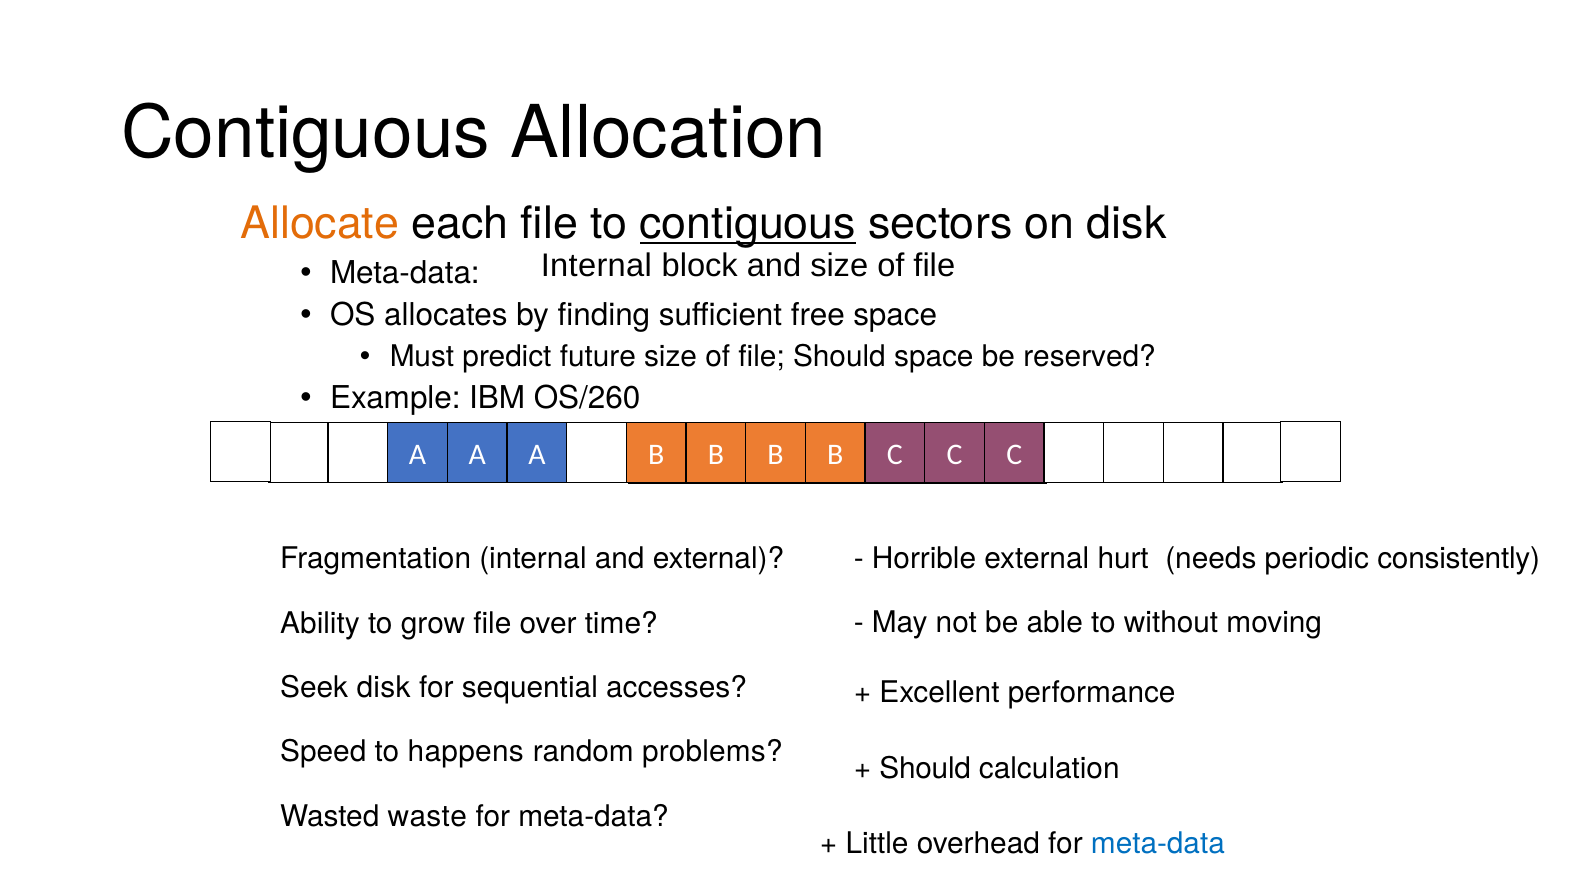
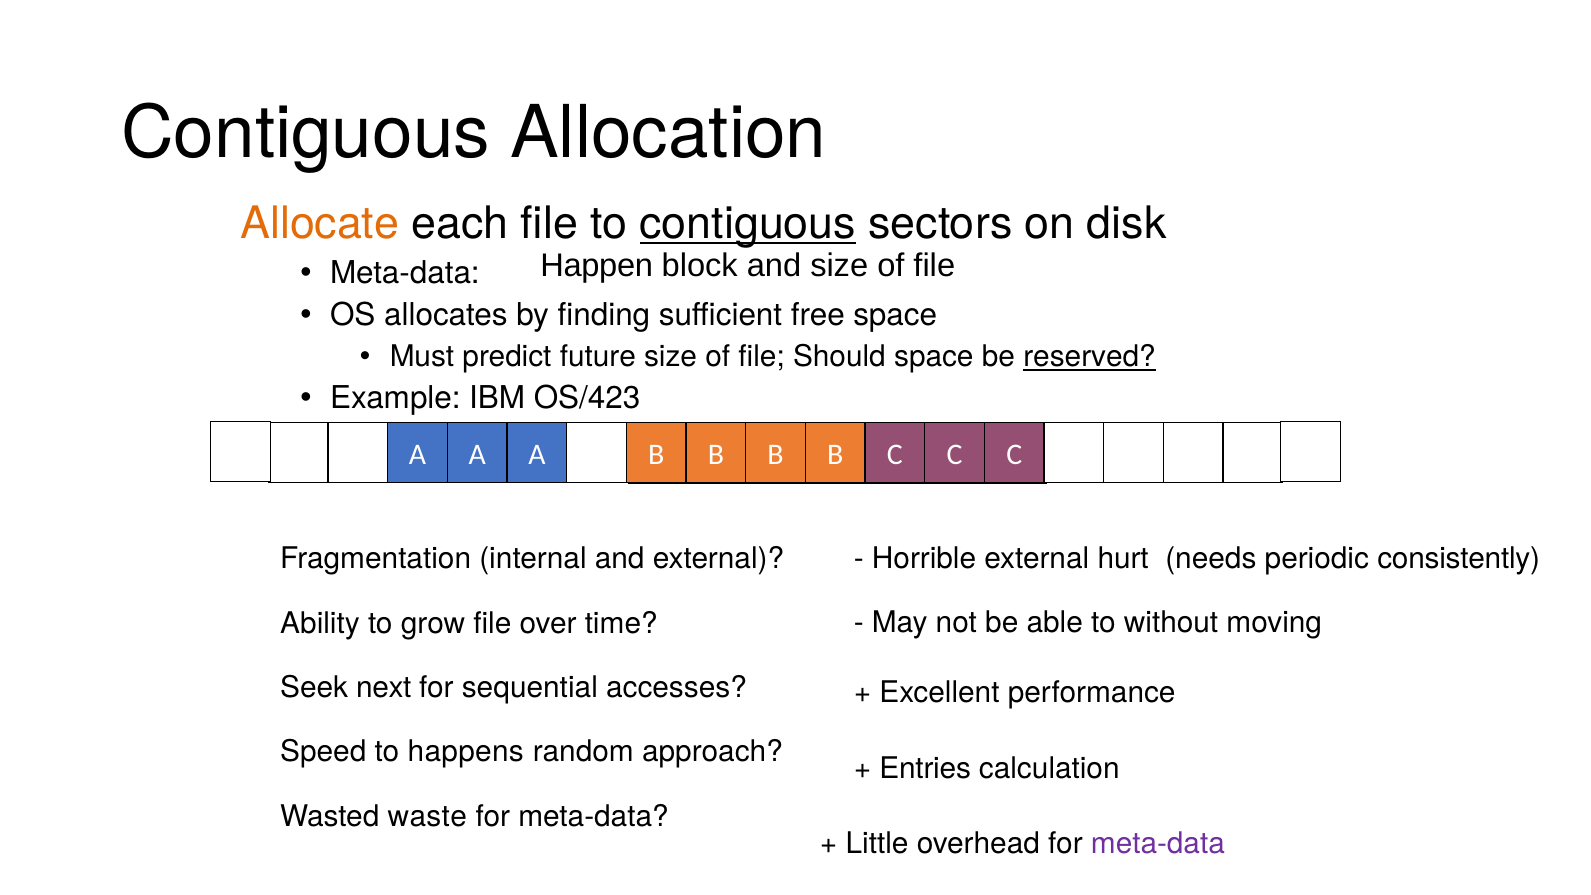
Internal at (596, 265): Internal -> Happen
reserved underline: none -> present
OS/260: OS/260 -> OS/423
Seek disk: disk -> next
problems: problems -> approach
Should at (925, 769): Should -> Entries
meta-data at (1158, 843) colour: blue -> purple
